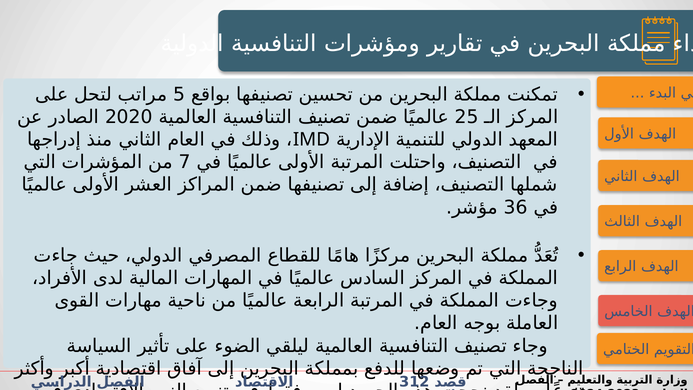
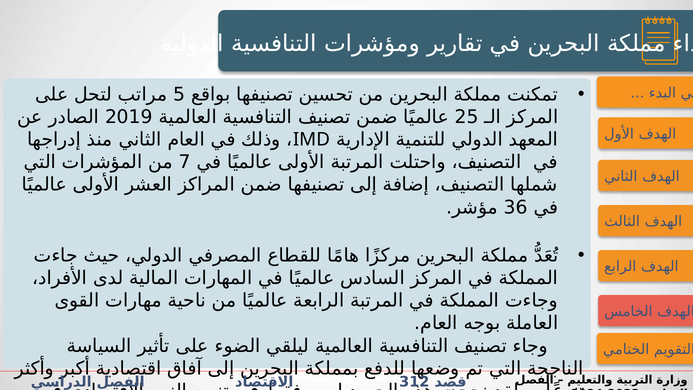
2020: 2020 -> 2019
